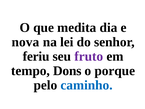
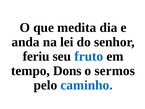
nova: nova -> anda
fruto colour: purple -> blue
porque: porque -> sermos
